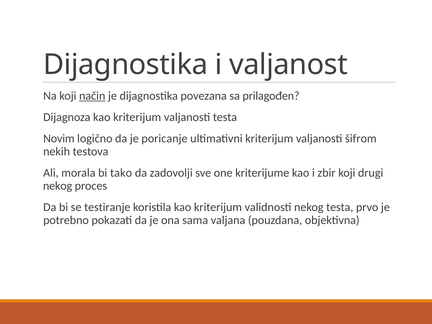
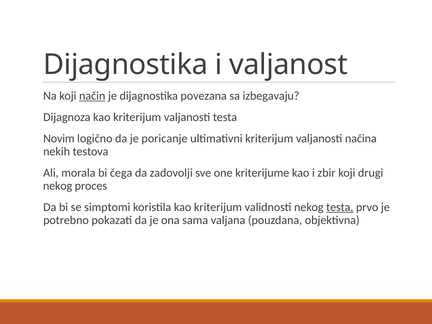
prilagođen: prilagođen -> izbegavaju
šifrom: šifrom -> načina
tako: tako -> čega
testiranje: testiranje -> simptomi
testa at (340, 207) underline: none -> present
